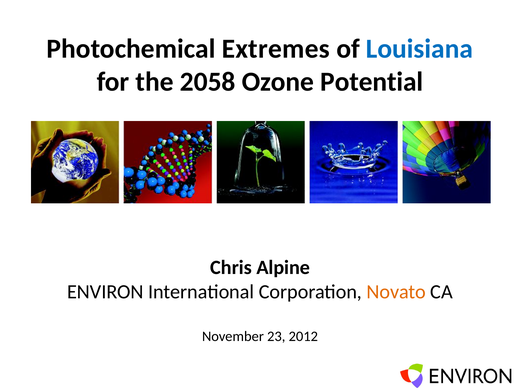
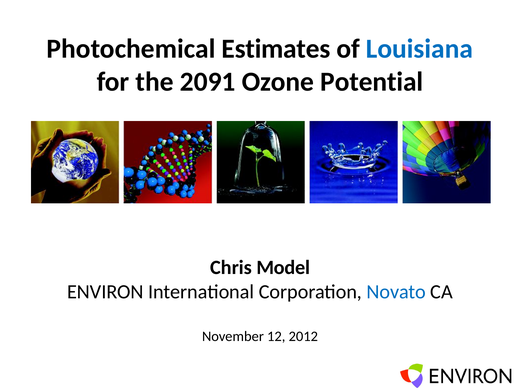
Extremes: Extremes -> Estimates
2058: 2058 -> 2091
Alpine: Alpine -> Model
Novato colour: orange -> blue
23: 23 -> 12
